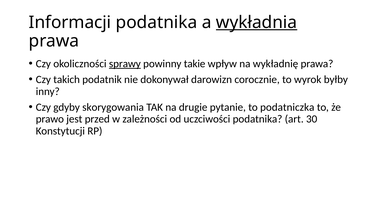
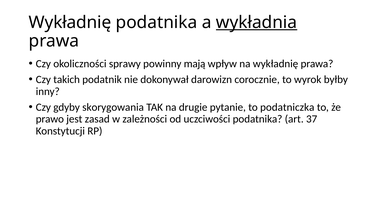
Informacji at (70, 22): Informacji -> Wykładnię
sprawy underline: present -> none
takie: takie -> mają
przed: przed -> zasad
30: 30 -> 37
